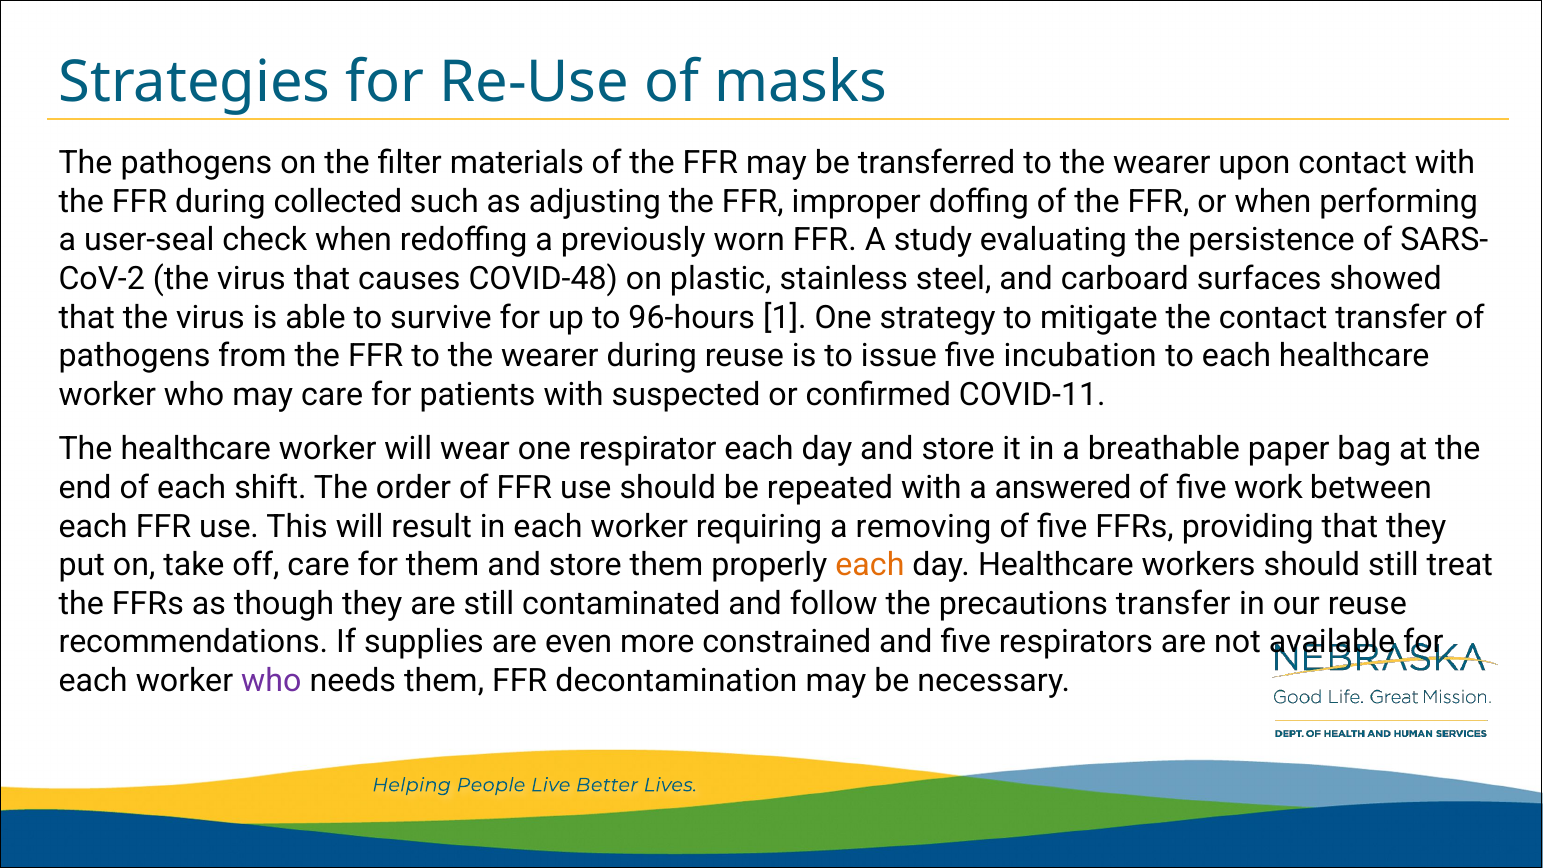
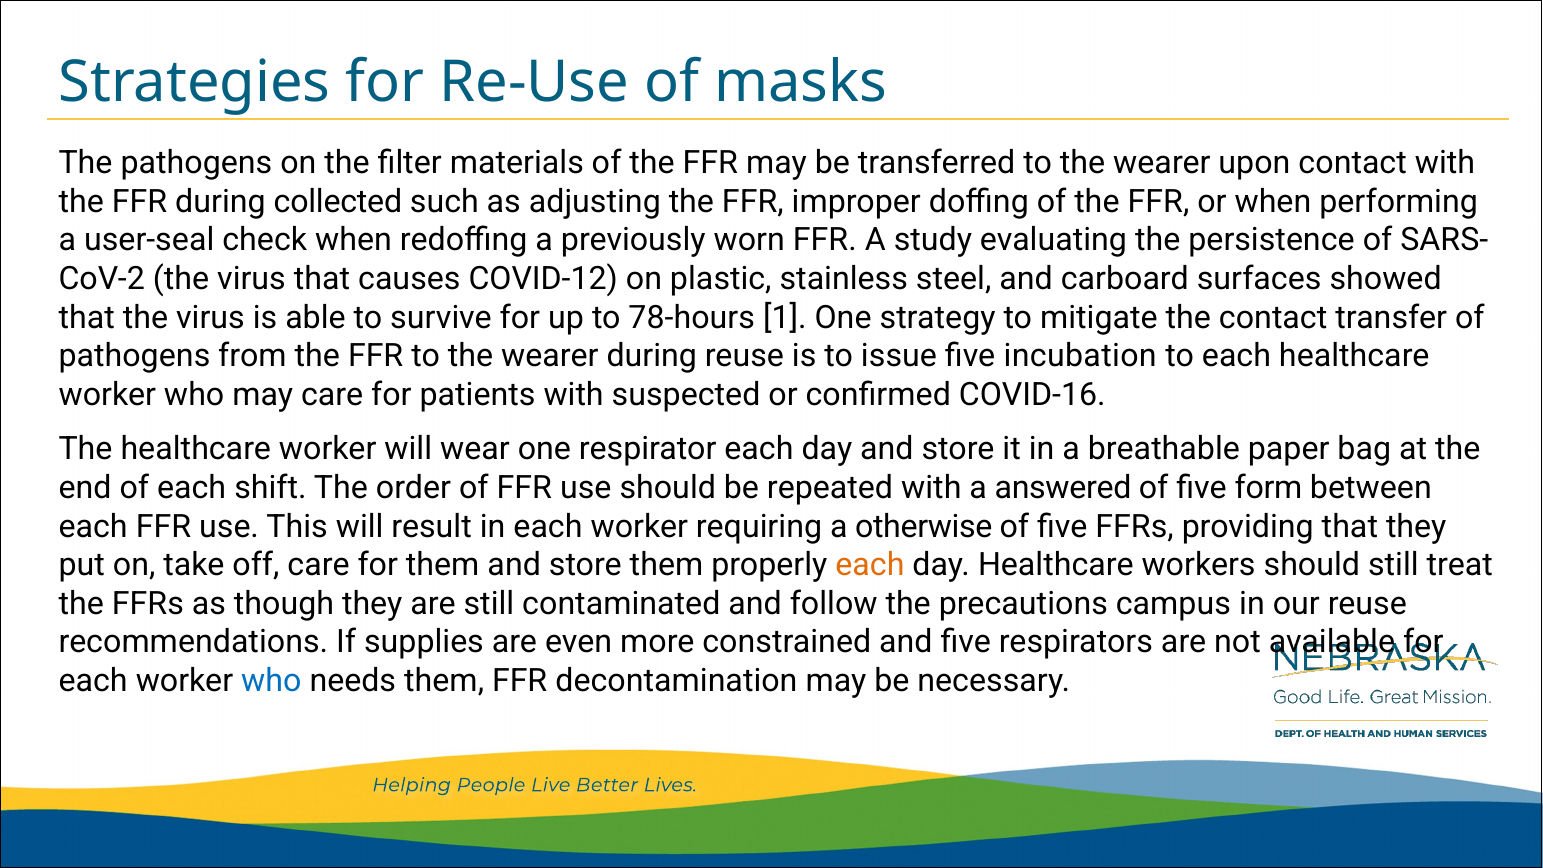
COVID-48: COVID-48 -> COVID-12
96-hours: 96-hours -> 78-hours
COVID-11: COVID-11 -> COVID-16
work: work -> form
removing: removing -> otherwise
precautions transfer: transfer -> campus
who at (271, 681) colour: purple -> blue
